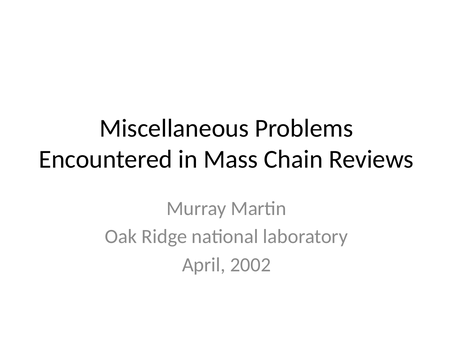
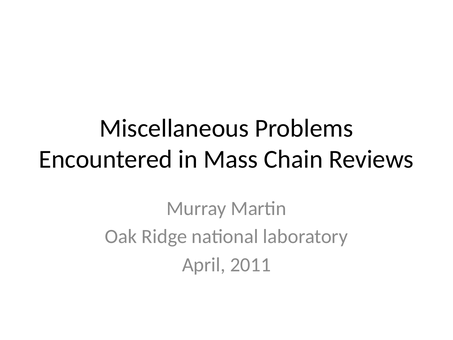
2002: 2002 -> 2011
